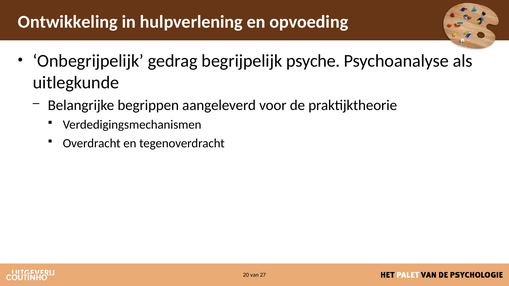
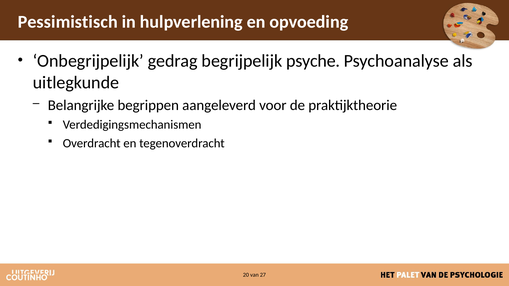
Ontwikkeling: Ontwikkeling -> Pessimistisch
